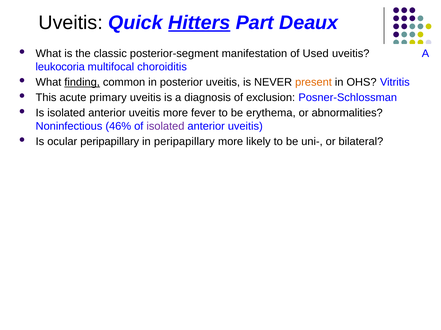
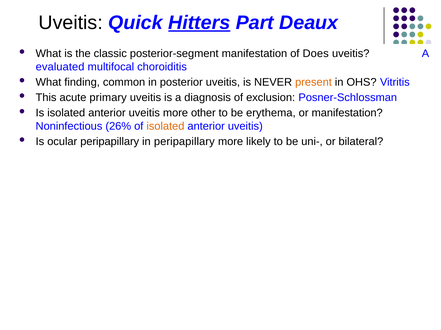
Used: Used -> Does
leukocoria: leukocoria -> evaluated
finding underline: present -> none
fever: fever -> other
or abnormalities: abnormalities -> manifestation
46%: 46% -> 26%
isolated at (165, 126) colour: purple -> orange
